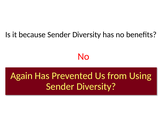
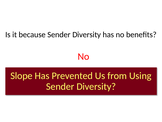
Again: Again -> Slope
